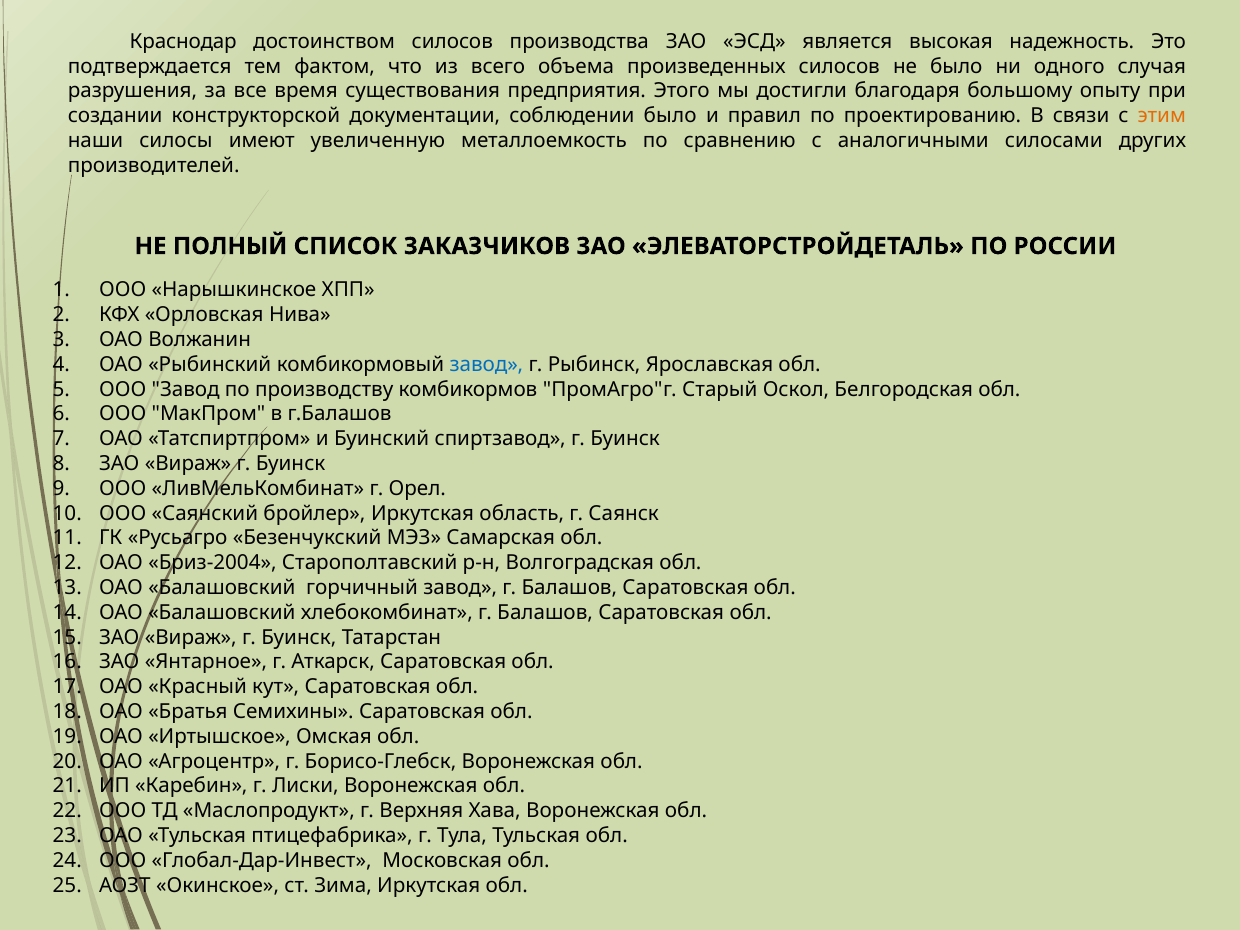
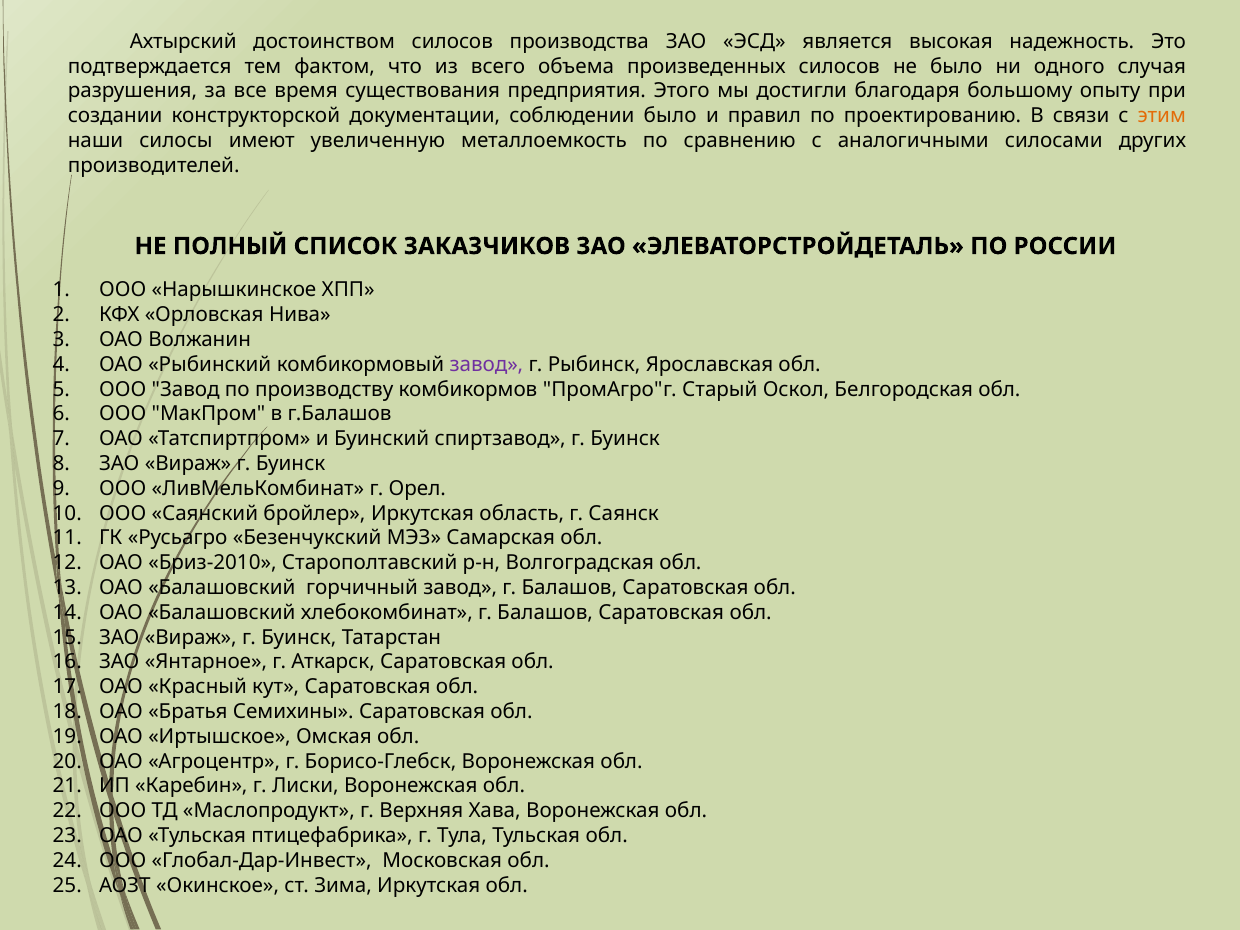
Краснодар: Краснодар -> Ахтырский
завод at (486, 364) colour: blue -> purple
Бриз-2004: Бриз-2004 -> Бриз-2010
